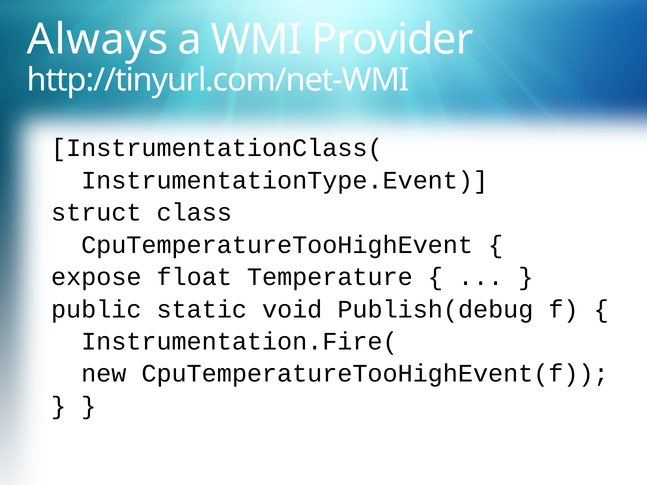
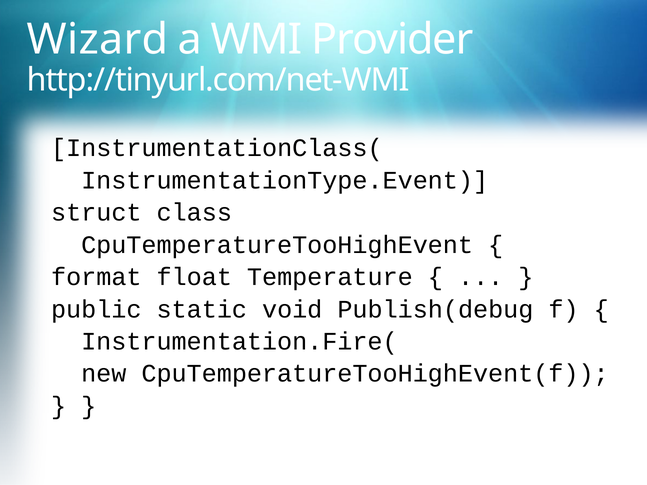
Always: Always -> Wizard
expose: expose -> format
